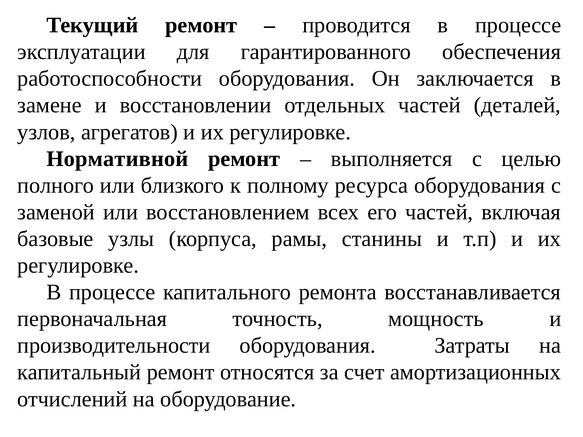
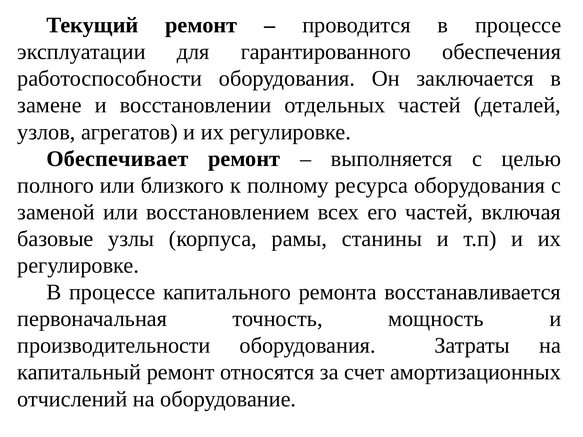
Нормативной at (117, 159): Нормативной -> Обеспечивает
